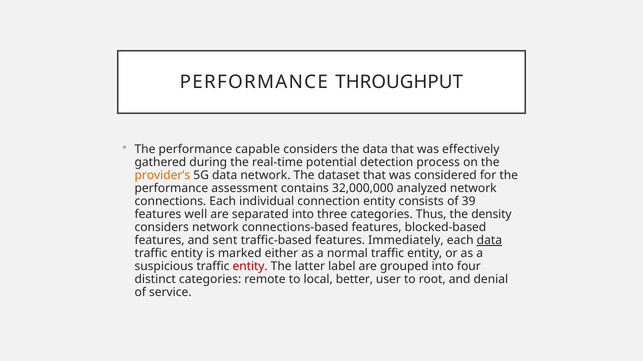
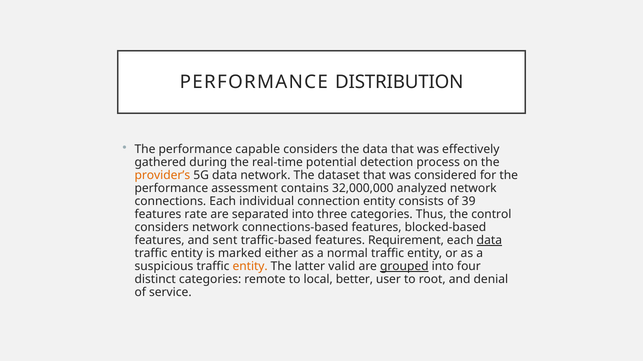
THROUGHPUT: THROUGHPUT -> DISTRIBUTION
well: well -> rate
density: density -> control
Immediately: Immediately -> Requirement
entity at (250, 267) colour: red -> orange
label: label -> valid
grouped underline: none -> present
